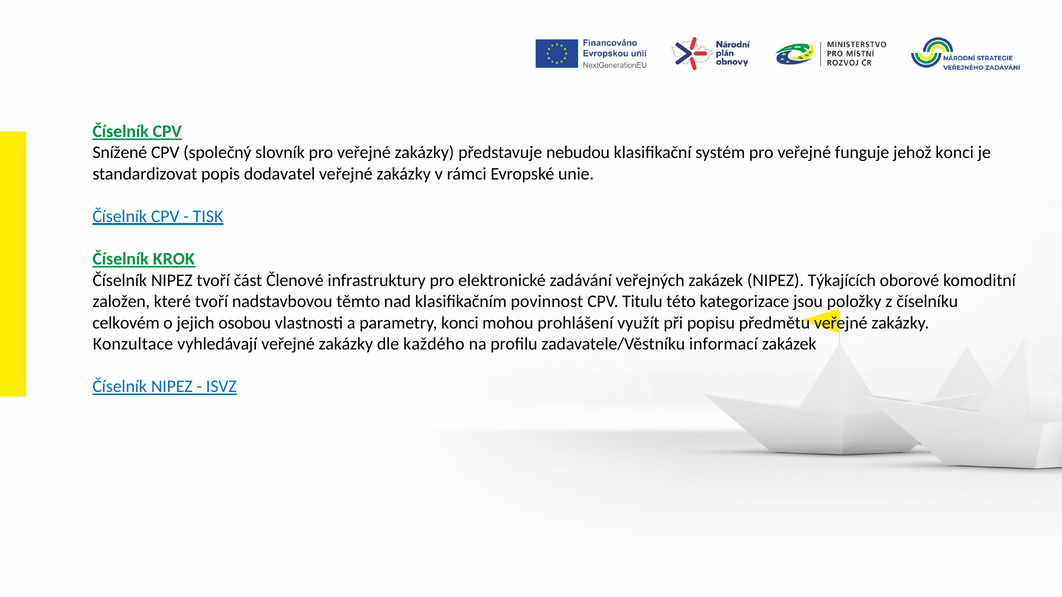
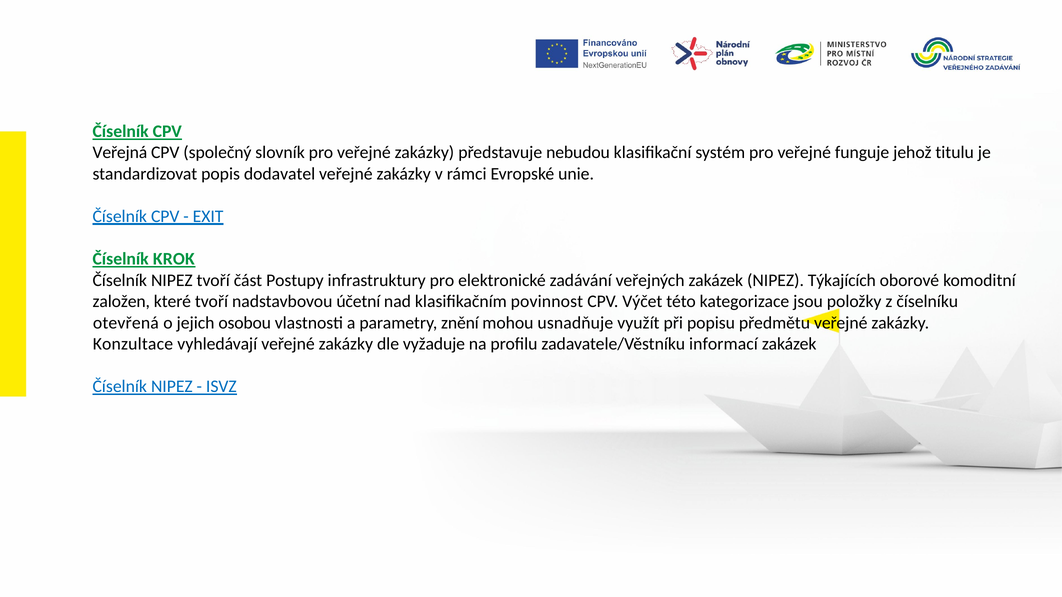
Snížené: Snížené -> Veřejná
jehož konci: konci -> titulu
TISK: TISK -> EXIT
Členové: Členové -> Postupy
těmto: těmto -> účetní
Titulu: Titulu -> Výčet
celkovém: celkovém -> otevřená
parametry konci: konci -> znění
prohlášení: prohlášení -> usnadňuje
každého: každého -> vyžaduje
